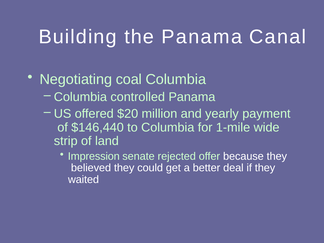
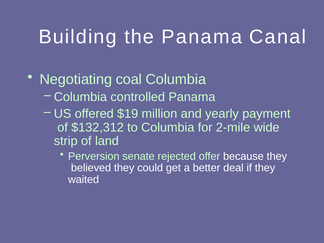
$20: $20 -> $19
$146,440: $146,440 -> $132,312
1-mile: 1-mile -> 2-mile
Impression: Impression -> Perversion
